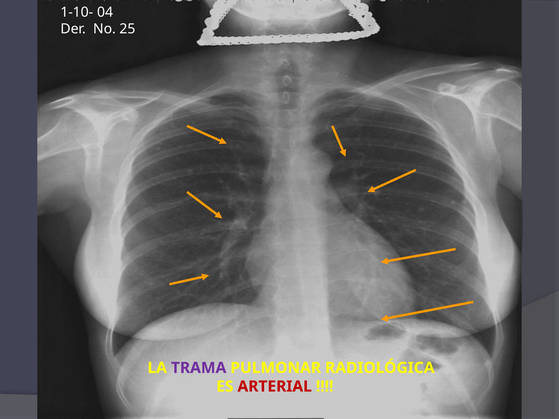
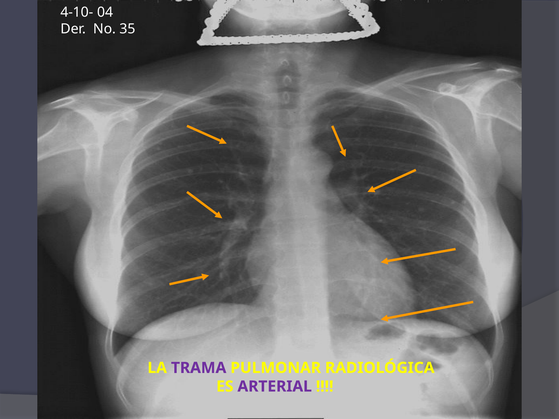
1-10-: 1-10- -> 4-10-
25: 25 -> 35
ARTERIAL colour: red -> purple
